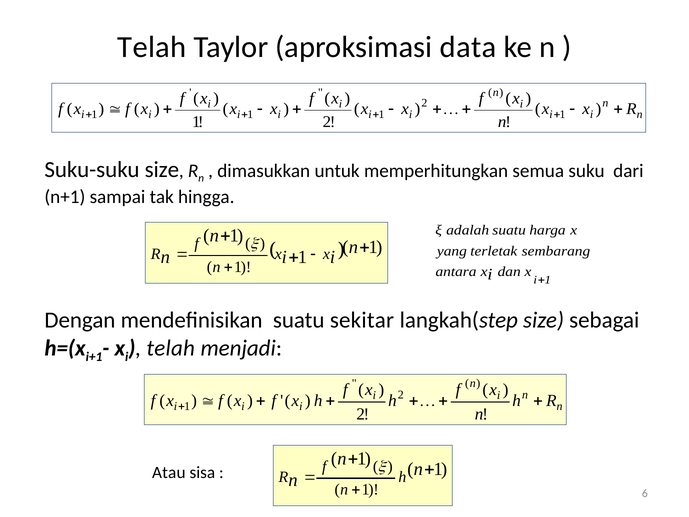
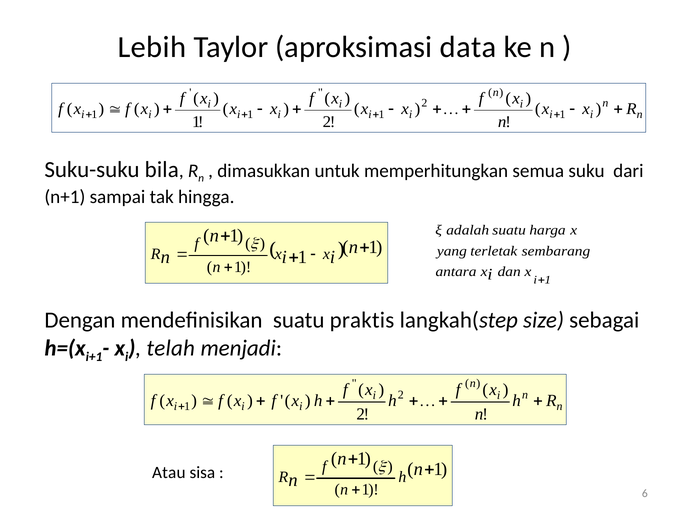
Telah at (152, 47): Telah -> Lebih
Suku-suku size: size -> bila
sekitar: sekitar -> praktis
